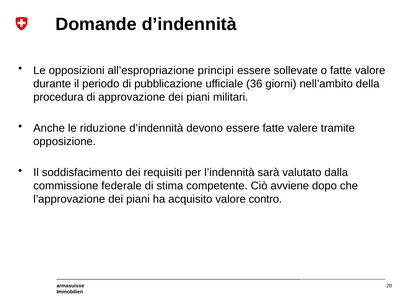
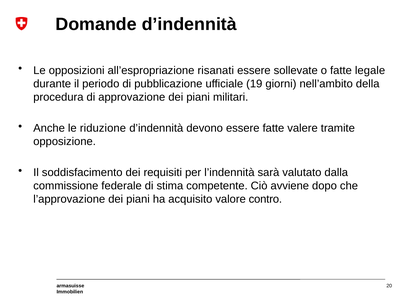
principi: principi -> risanati
fatte valore: valore -> legale
36: 36 -> 19
